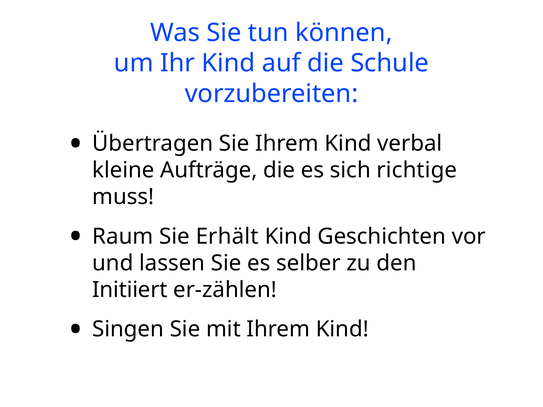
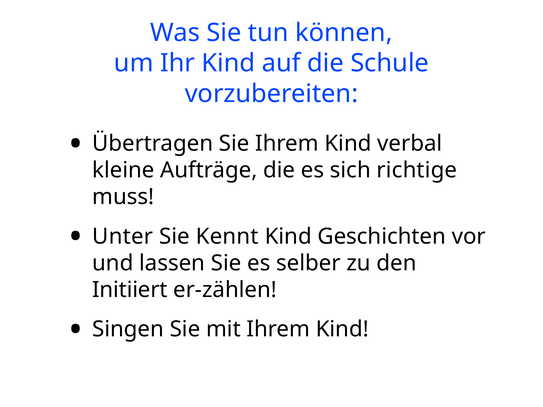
Raum: Raum -> Unter
Erhält: Erhält -> Kennt
